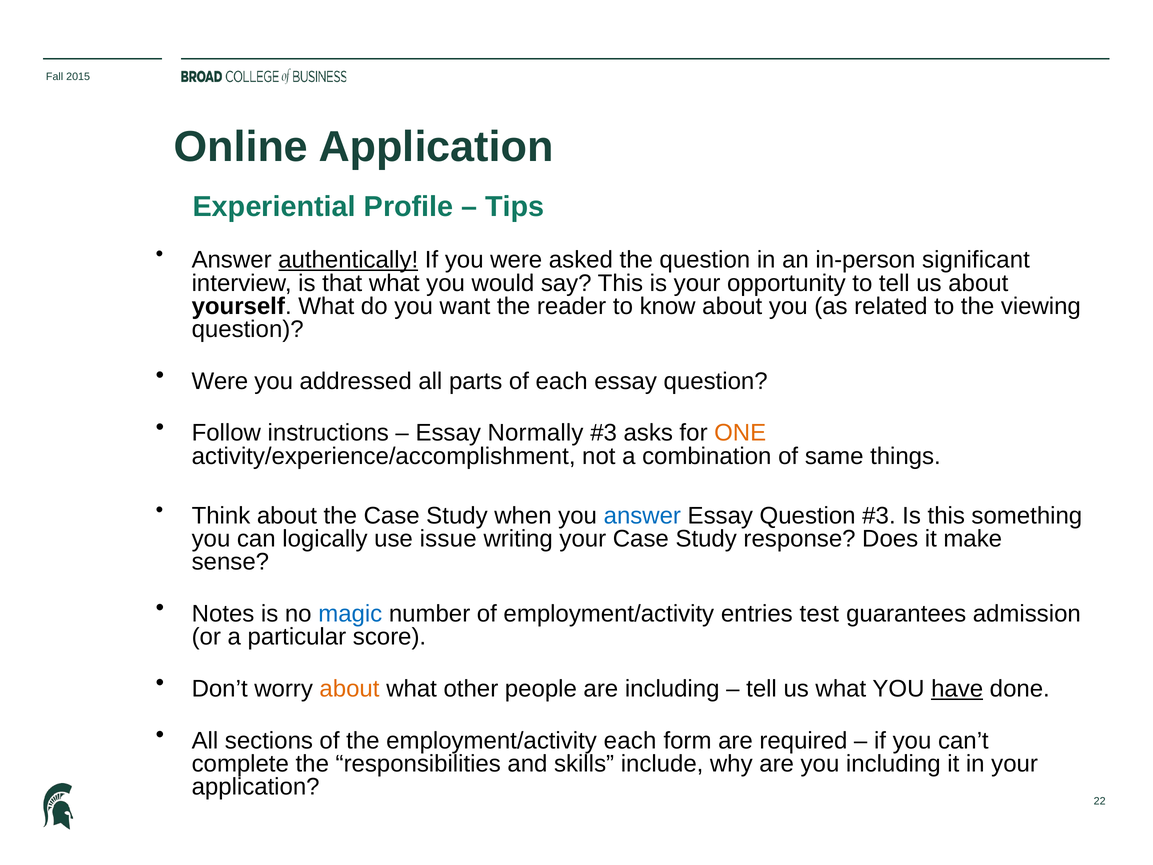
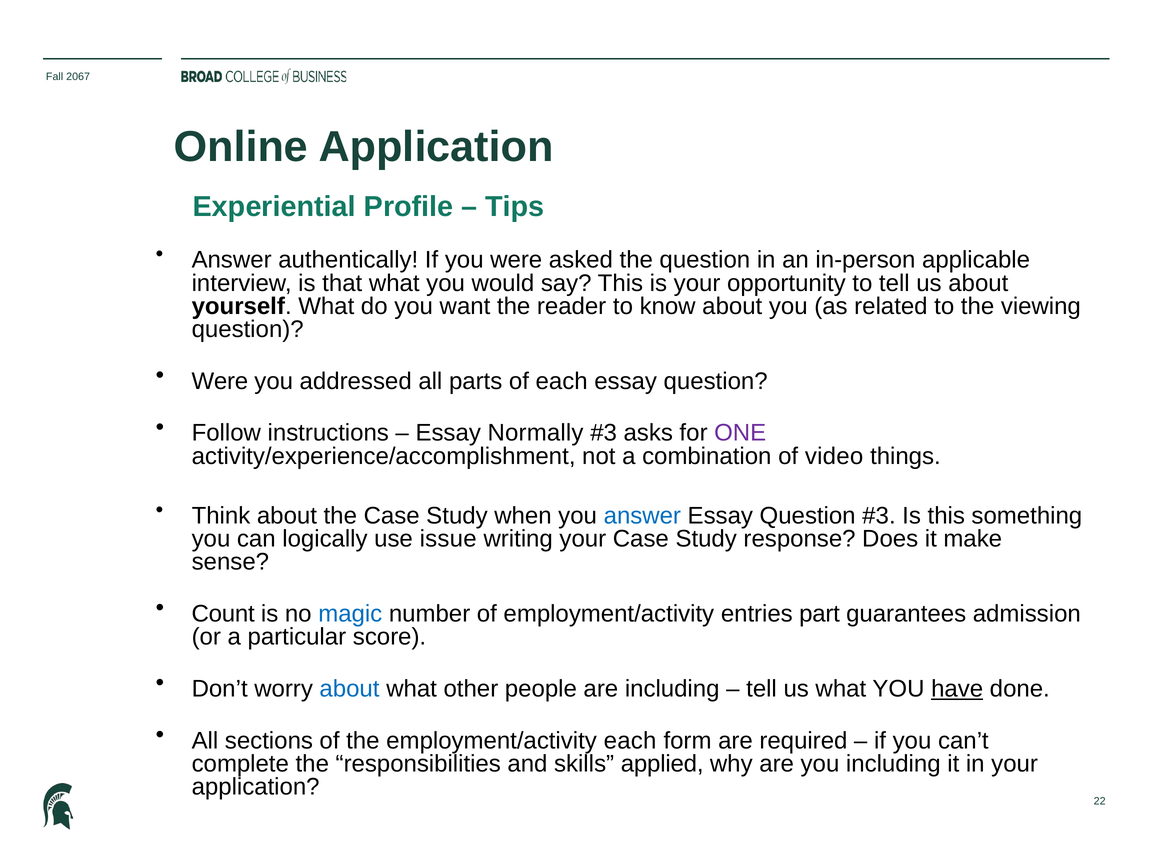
2015: 2015 -> 2067
authentically underline: present -> none
significant: significant -> applicable
ONE colour: orange -> purple
same: same -> video
Notes: Notes -> Count
test: test -> part
about at (349, 689) colour: orange -> blue
include: include -> applied
